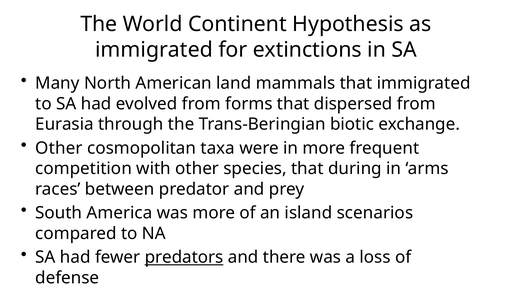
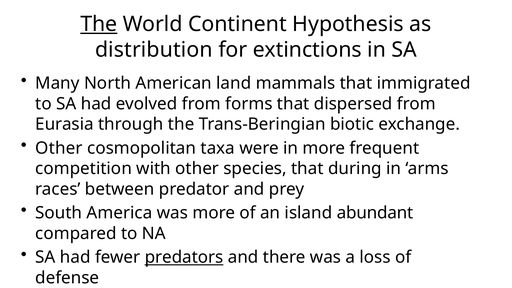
The at (99, 24) underline: none -> present
immigrated at (154, 50): immigrated -> distribution
scenarios: scenarios -> abundant
